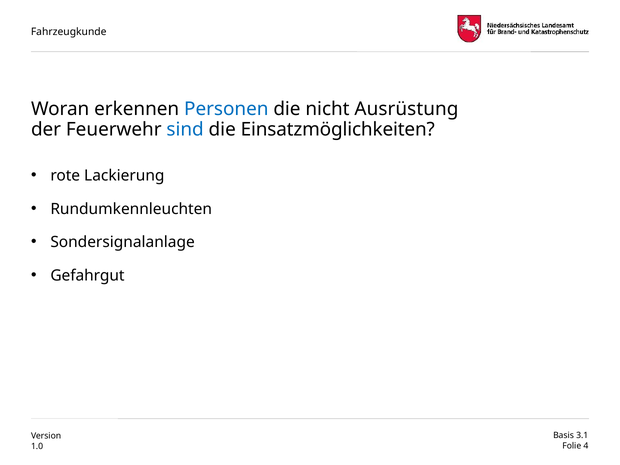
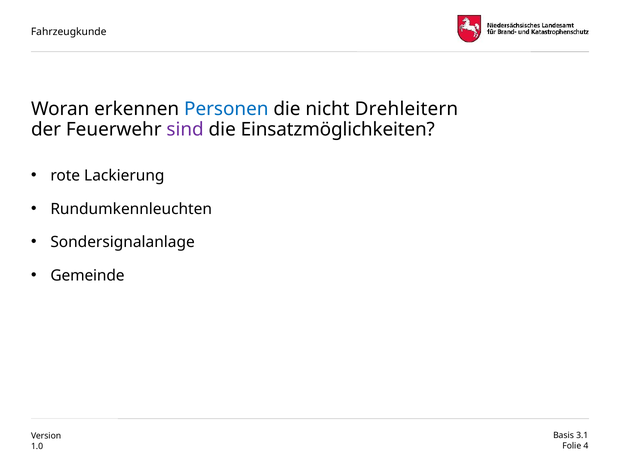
Ausrüstung: Ausrüstung -> Drehleitern
sind colour: blue -> purple
Gefahrgut: Gefahrgut -> Gemeinde
